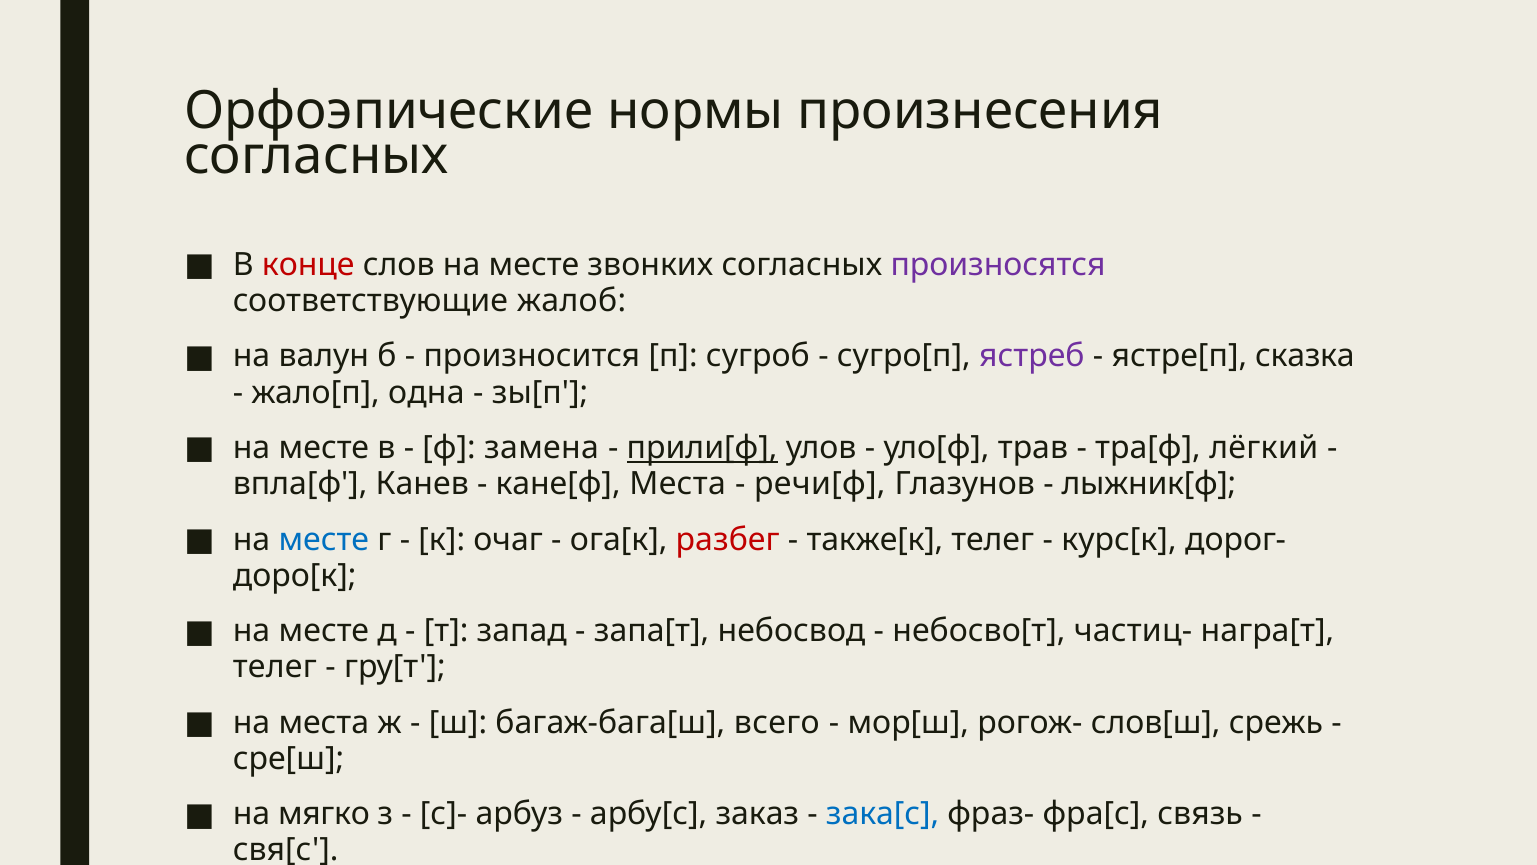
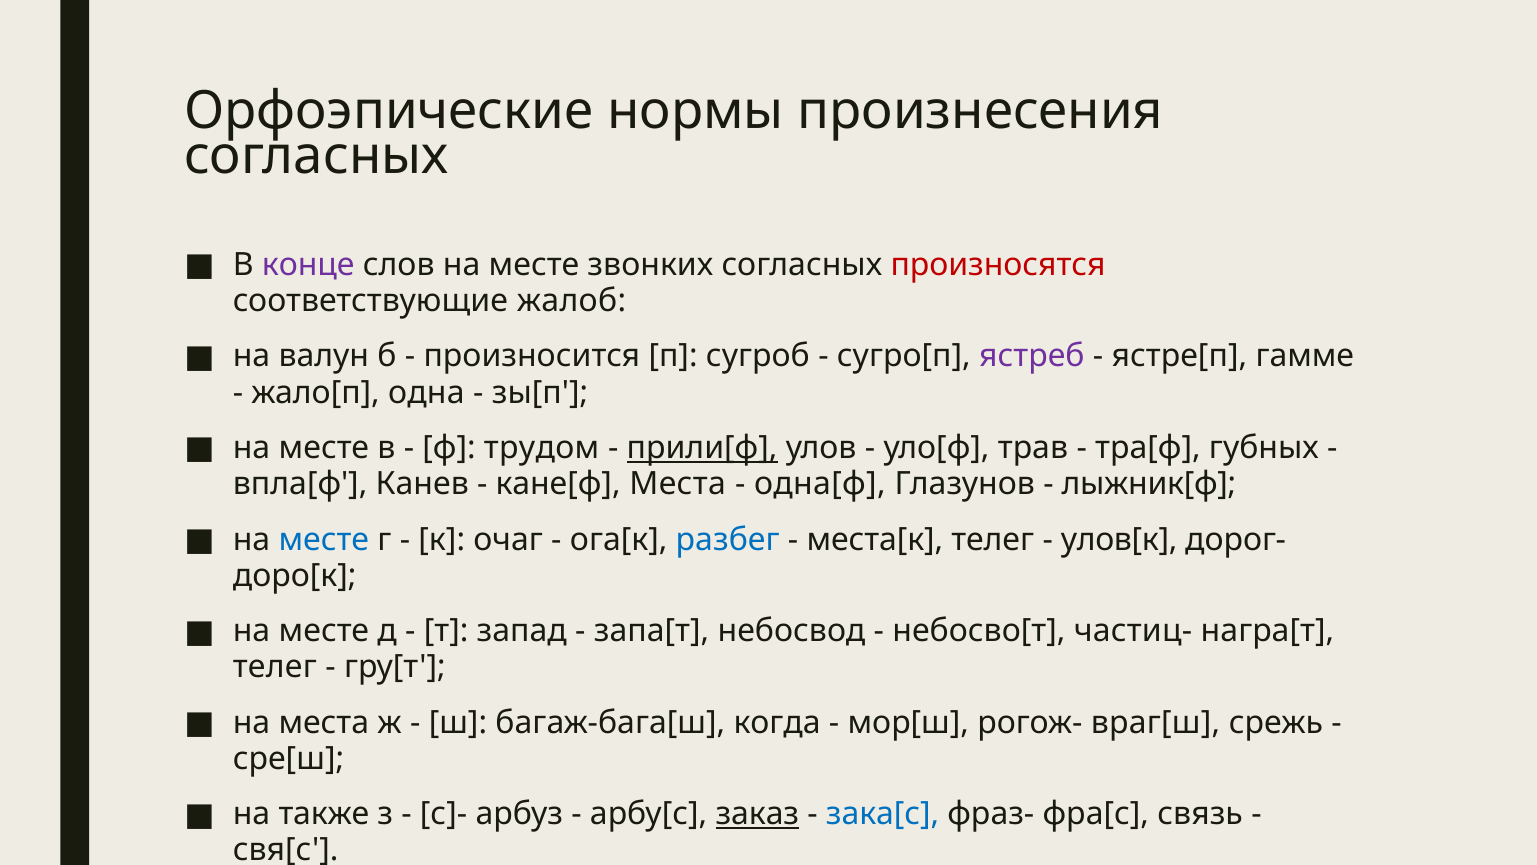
конце colour: red -> purple
произносятся colour: purple -> red
сказка: сказка -> гамме
замена: замена -> трудом
лёгкий: лёгкий -> губных
речи[ф: речи[ф -> одна[ф
разбег colour: red -> blue
также[к: также[к -> места[к
курс[к: курс[к -> улов[к
всего: всего -> когда
слов[ш: слов[ш -> враг[ш
мягко: мягко -> также
заказ underline: none -> present
